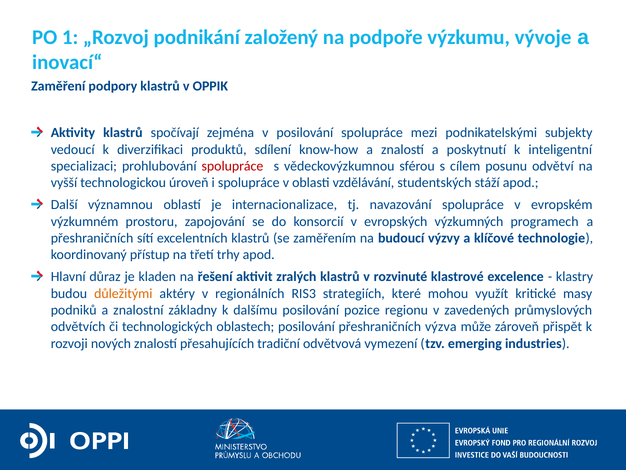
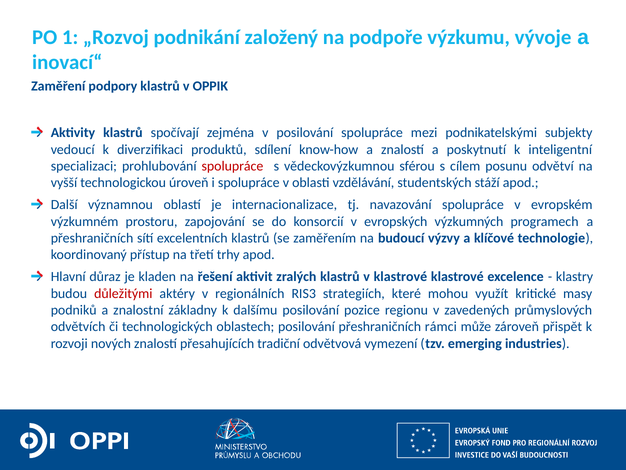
v rozvinuté: rozvinuté -> klastrové
důležitými colour: orange -> red
výzva: výzva -> rámci
